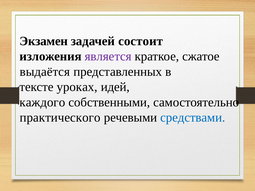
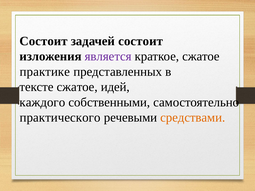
Экзамен at (44, 41): Экзамен -> Состоит
выдаётся: выдаётся -> практике
тексте уроках: уроках -> сжатое
средствами colour: blue -> orange
